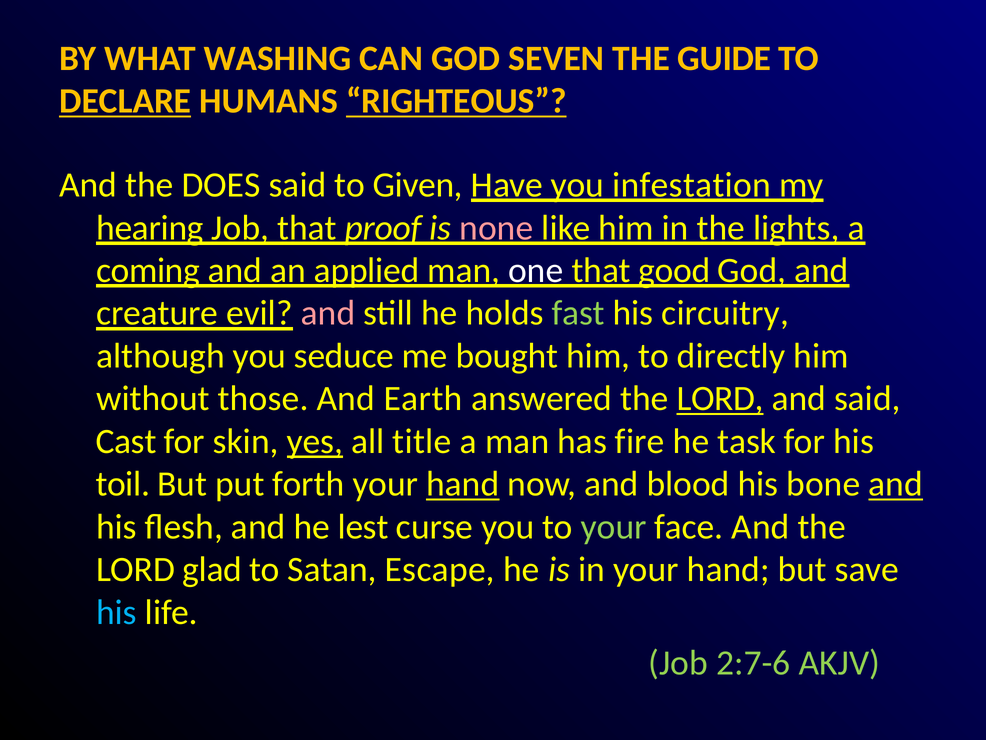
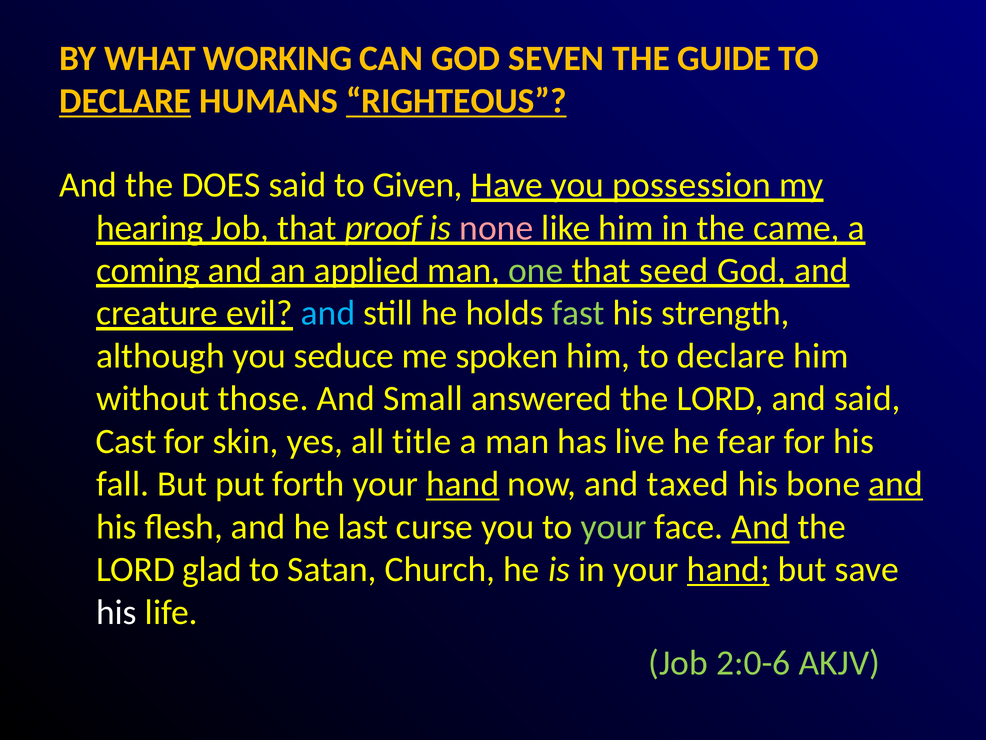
WASHING: WASHING -> WORKING
infestation: infestation -> possession
lights: lights -> came
one colour: white -> light green
good: good -> seed
and at (328, 313) colour: pink -> light blue
circuitry: circuitry -> strength
bought: bought -> spoken
him to directly: directly -> declare
Earth: Earth -> Small
LORD at (720, 398) underline: present -> none
yes underline: present -> none
fire: fire -> live
task: task -> fear
toil: toil -> fall
blood: blood -> taxed
lest: lest -> last
And at (760, 527) underline: none -> present
Escape: Escape -> Church
hand at (728, 569) underline: none -> present
his at (117, 612) colour: light blue -> white
2:7-6: 2:7-6 -> 2:0-6
